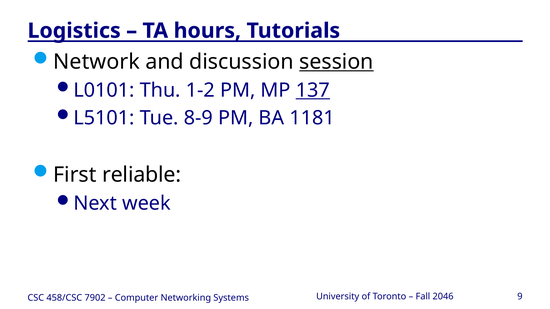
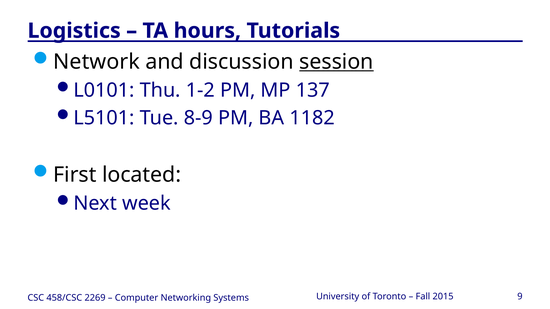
137 underline: present -> none
1181: 1181 -> 1182
reliable: reliable -> located
2046: 2046 -> 2015
7902: 7902 -> 2269
